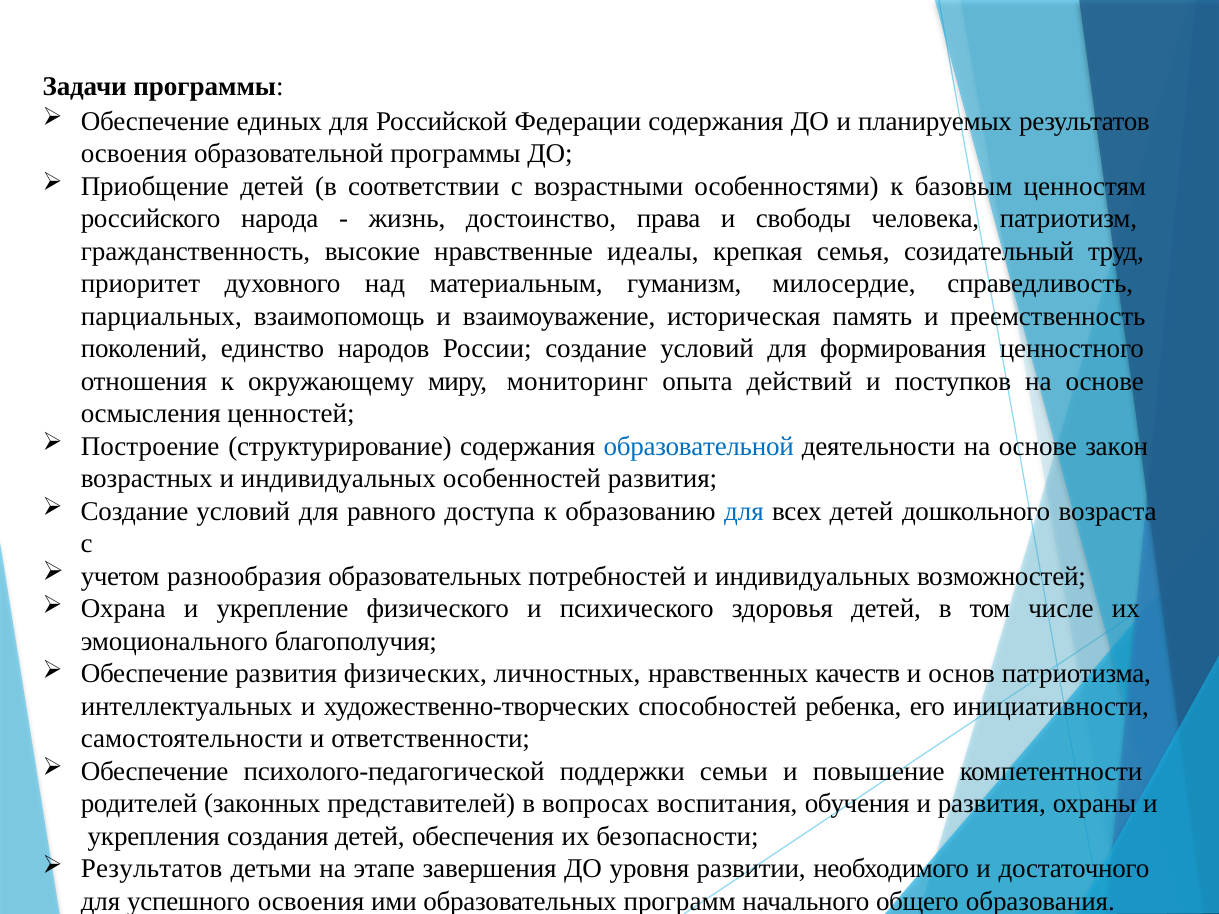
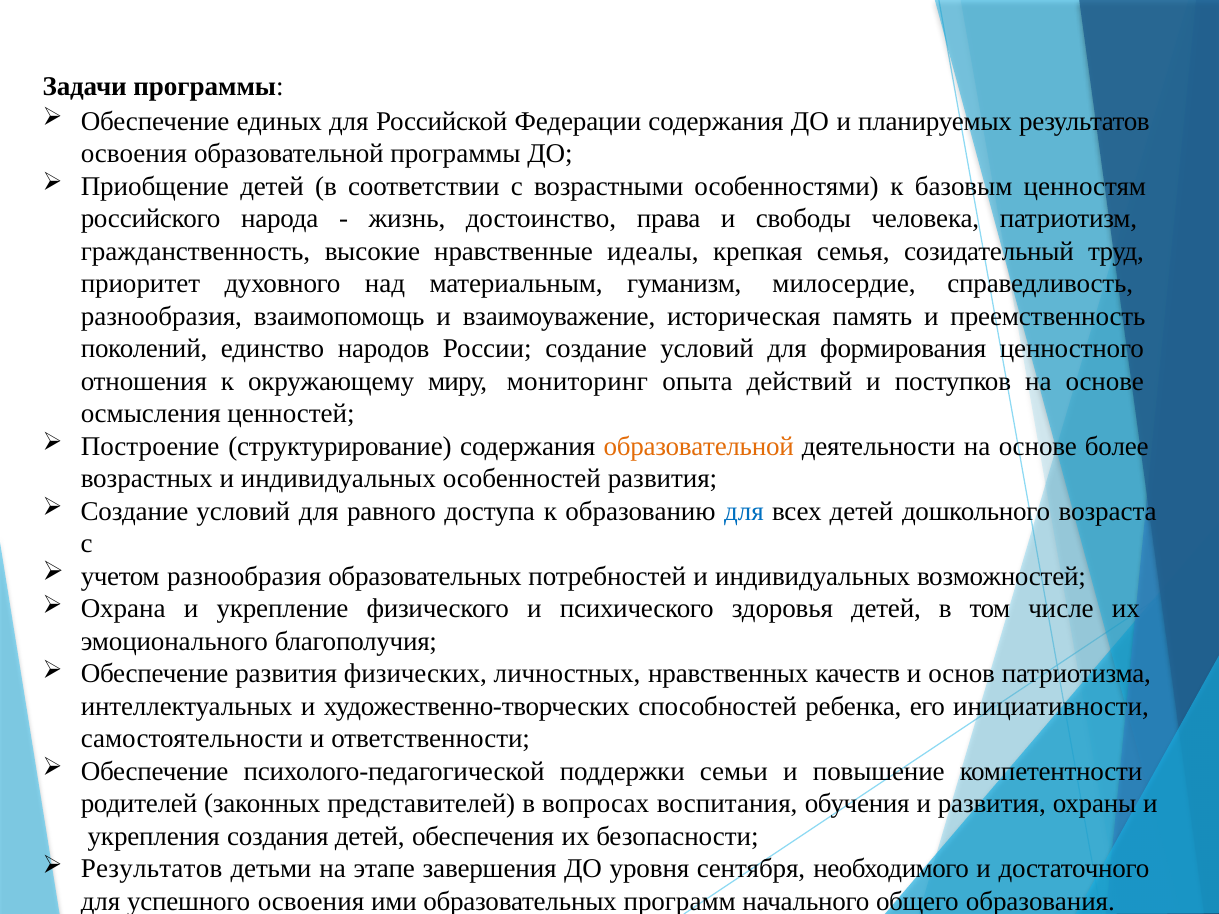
парциальных at (161, 316): парциальных -> разнообразия
образовательной at (699, 447) colour: blue -> orange
закон: закон -> более
развитии: развитии -> сентября
